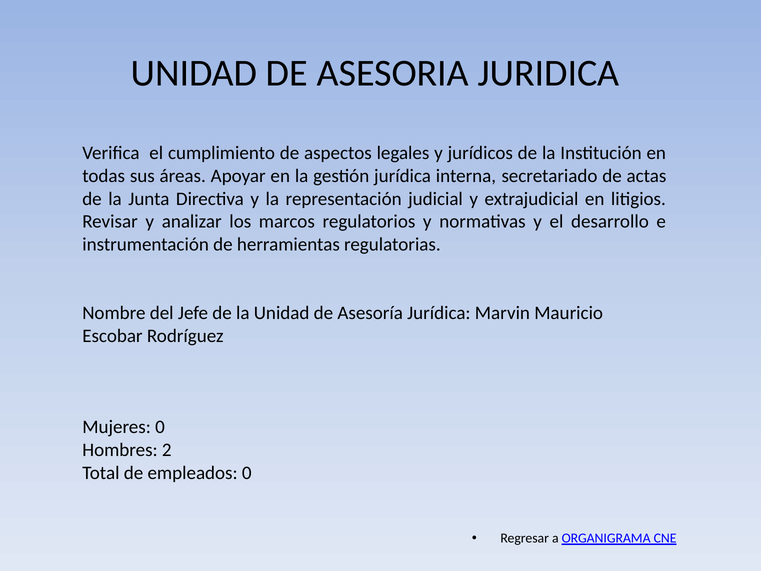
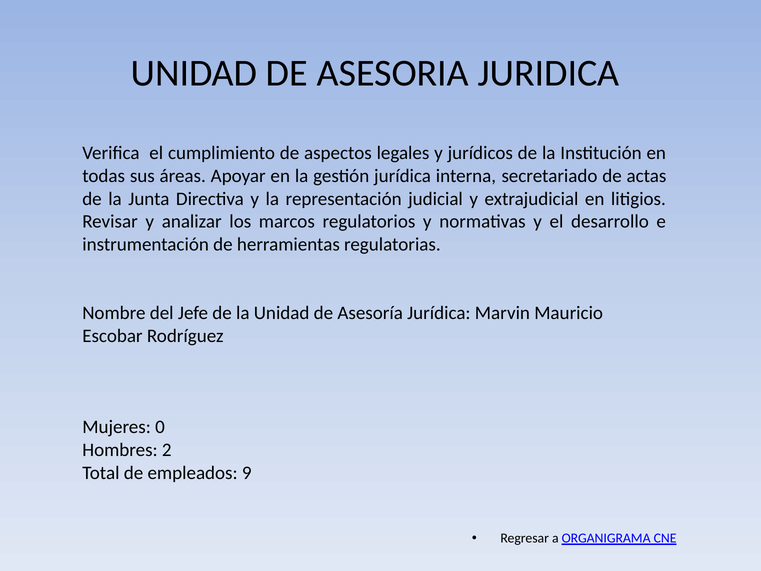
empleados 0: 0 -> 9
